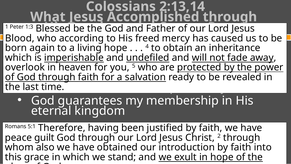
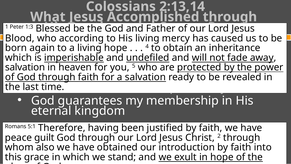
His freed: freed -> living
overlook at (25, 67): overlook -> salvation
